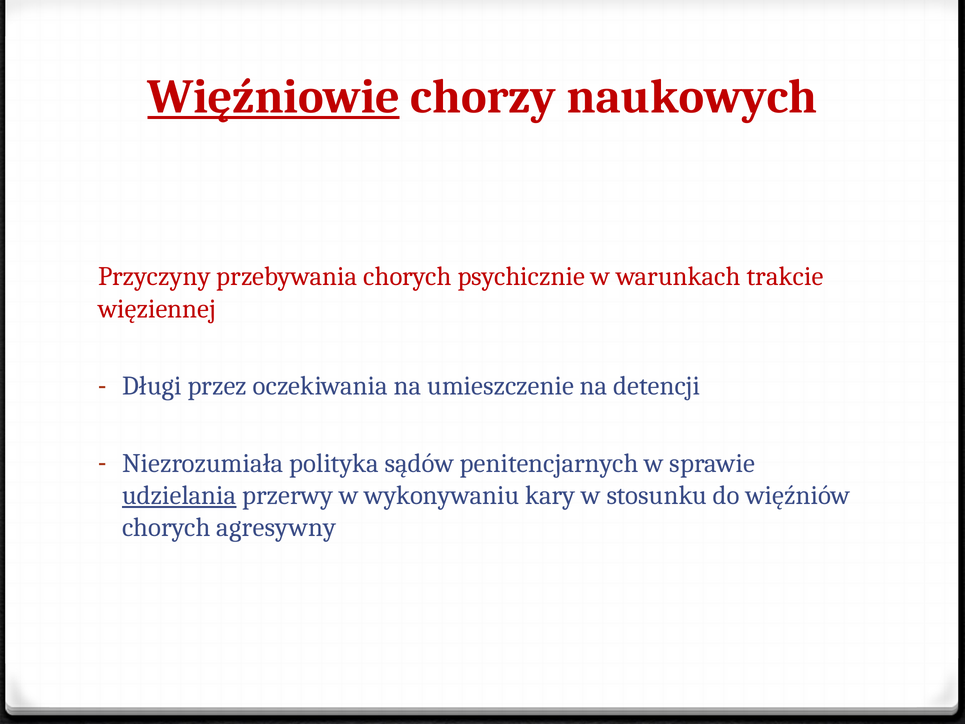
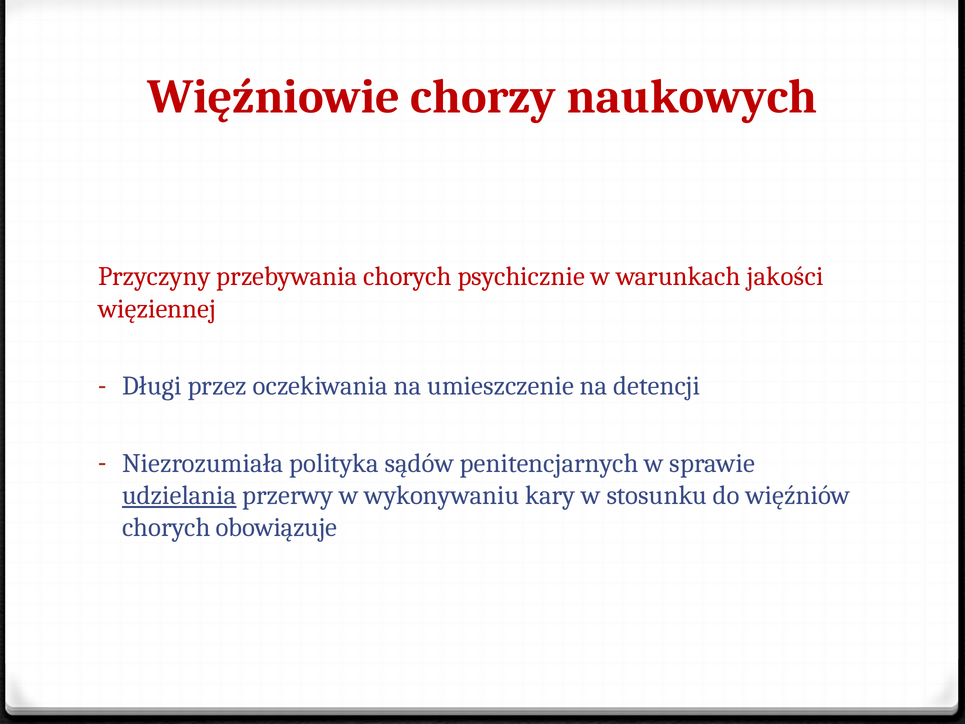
Więźniowie underline: present -> none
trakcie: trakcie -> jakości
agresywny: agresywny -> obowiązuje
